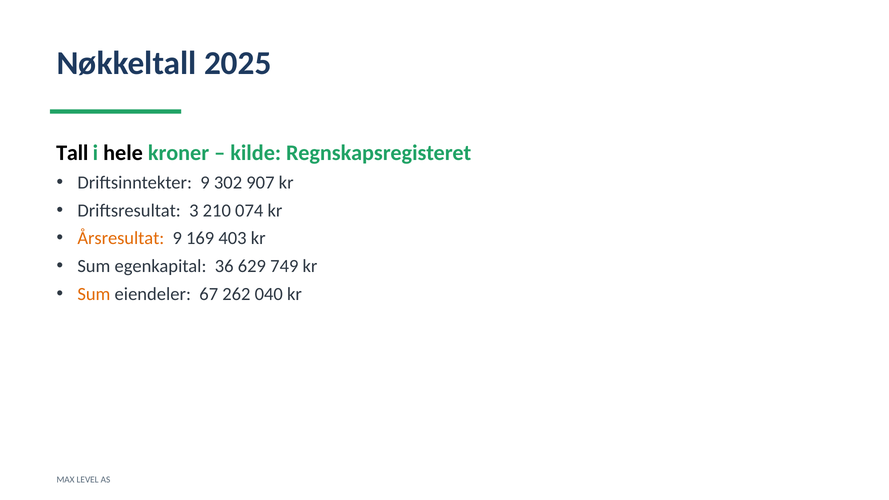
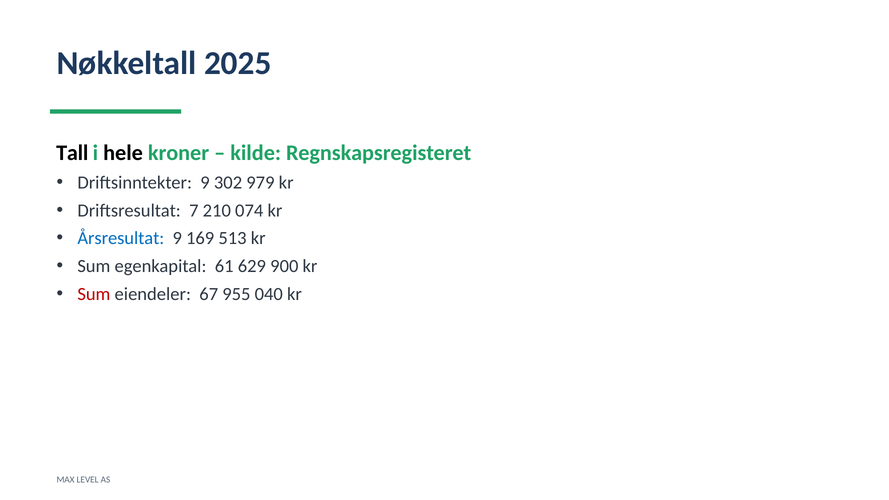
907: 907 -> 979
3: 3 -> 7
Årsresultat colour: orange -> blue
403: 403 -> 513
36: 36 -> 61
749: 749 -> 900
Sum at (94, 294) colour: orange -> red
262: 262 -> 955
